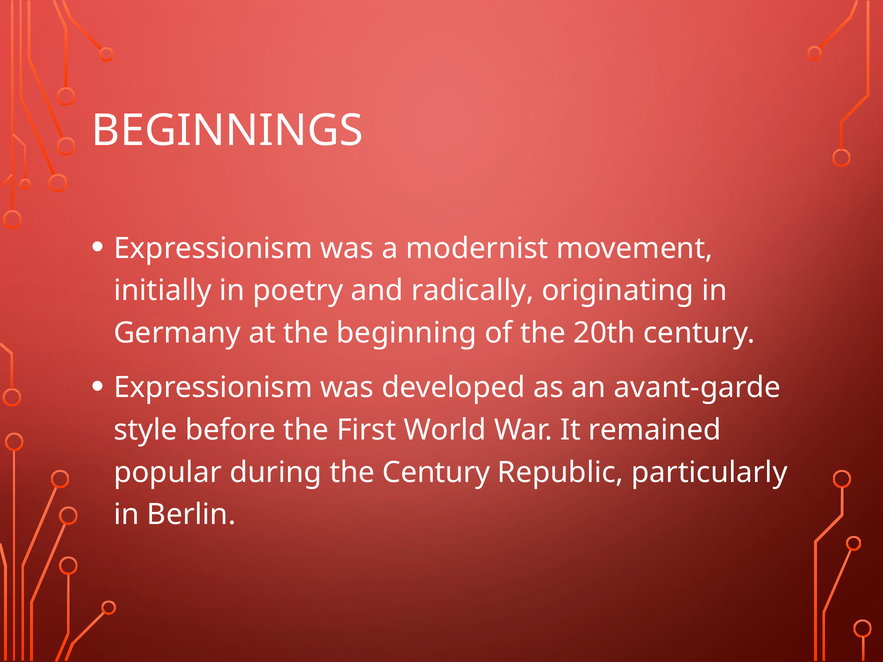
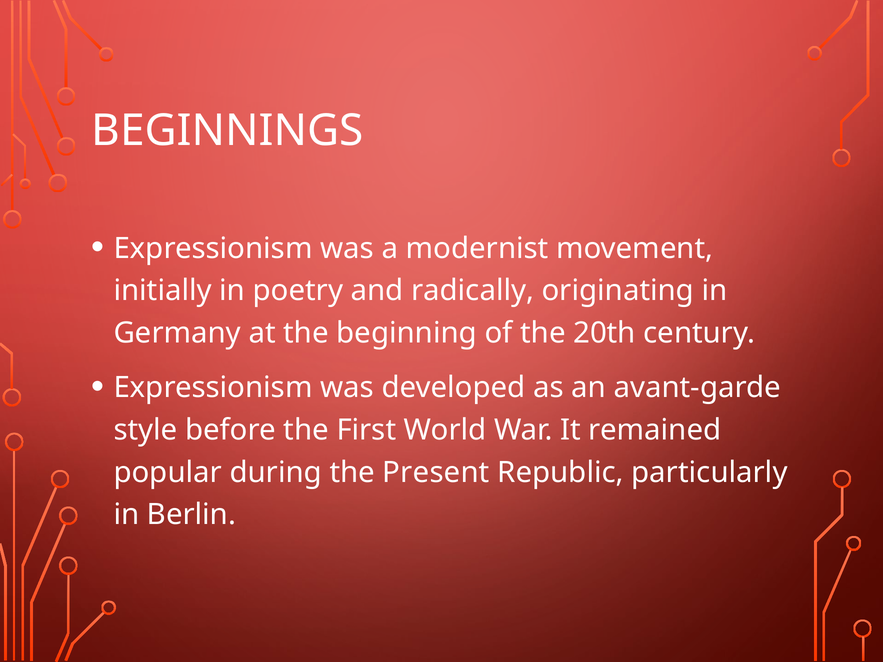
the Century: Century -> Present
